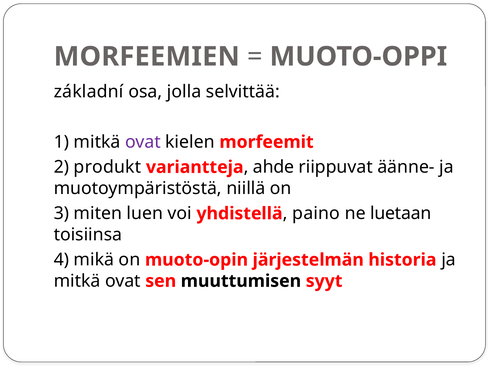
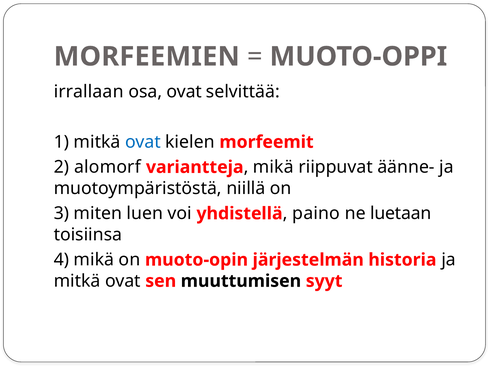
základní: základní -> irrallaan
osa jolla: jolla -> ovat
ovat at (143, 142) colour: purple -> blue
produkt: produkt -> alomorf
ahde at (274, 167): ahde -> mikä
